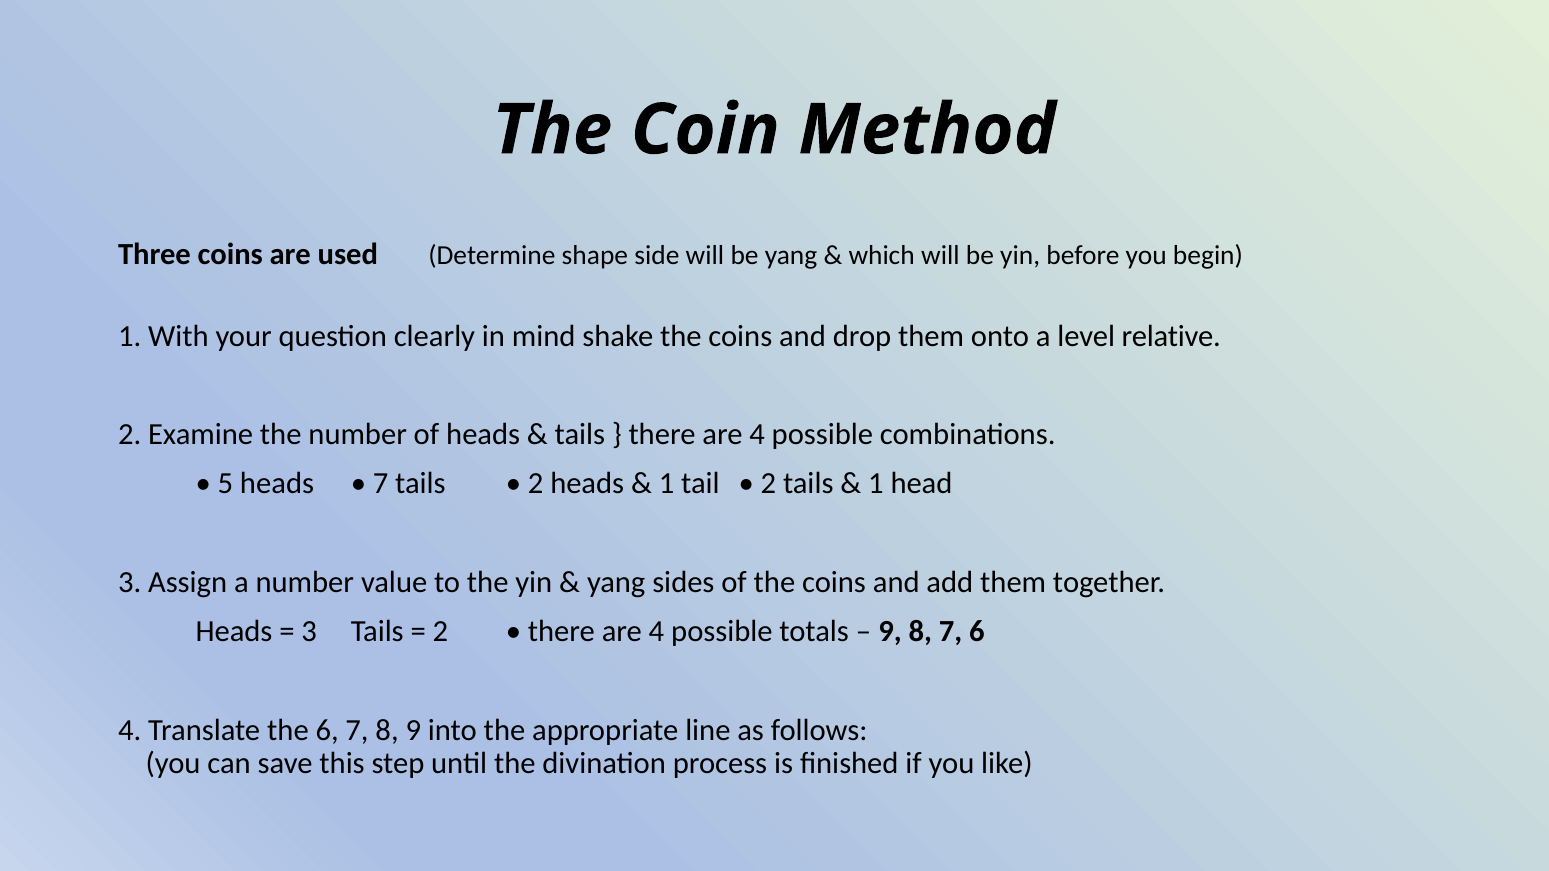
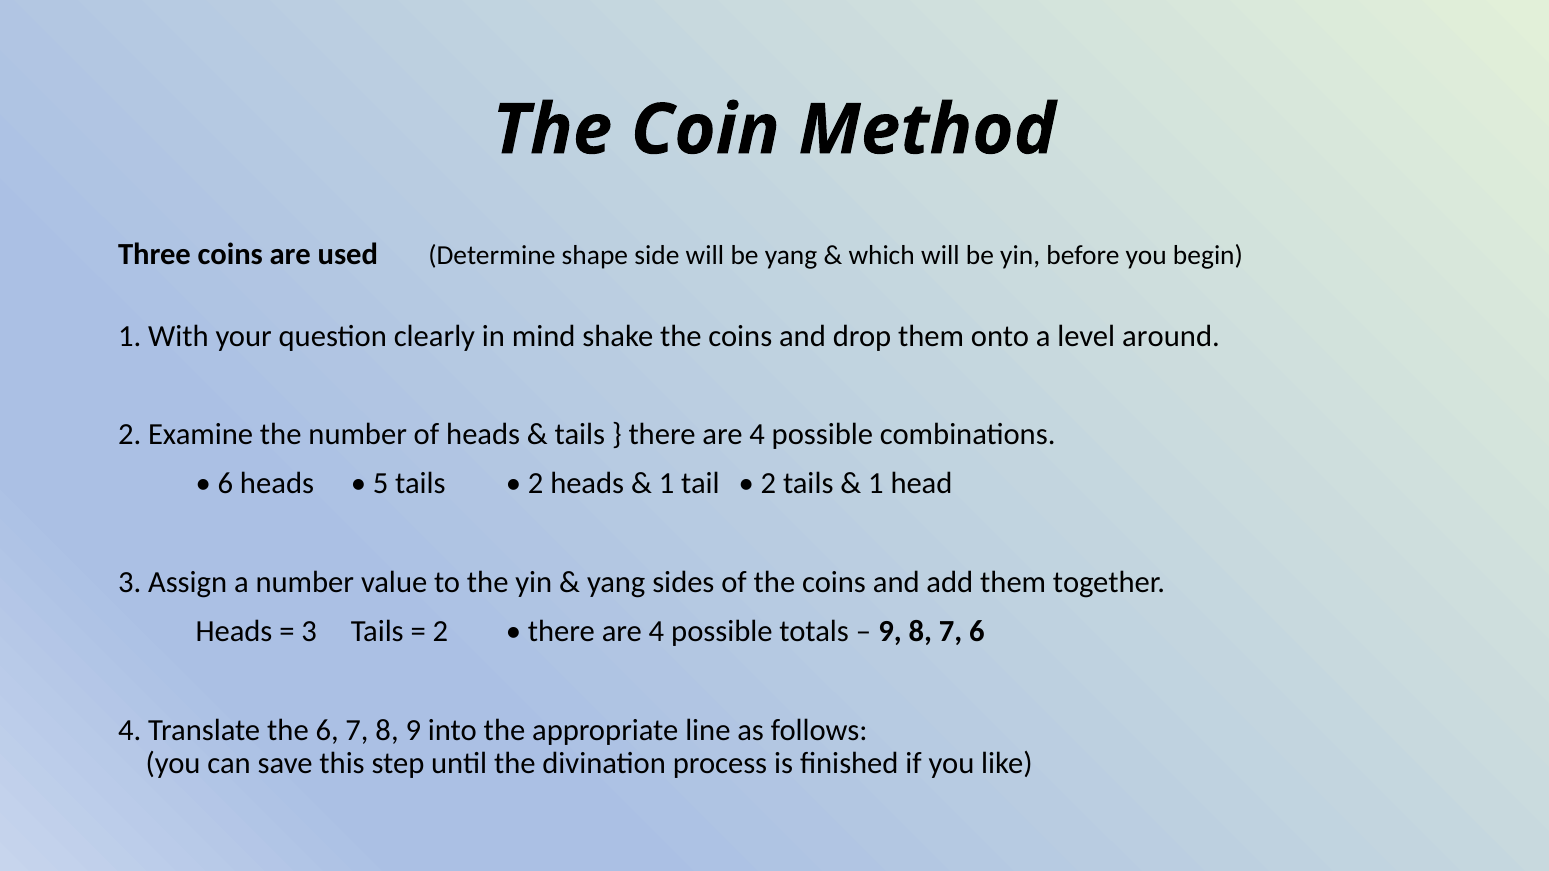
relative: relative -> around
5 at (225, 484): 5 -> 6
7 at (381, 484): 7 -> 5
